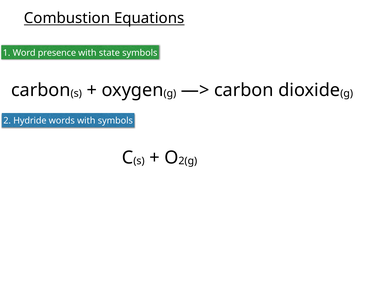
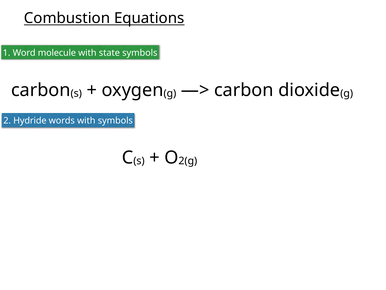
presence: presence -> molecule
